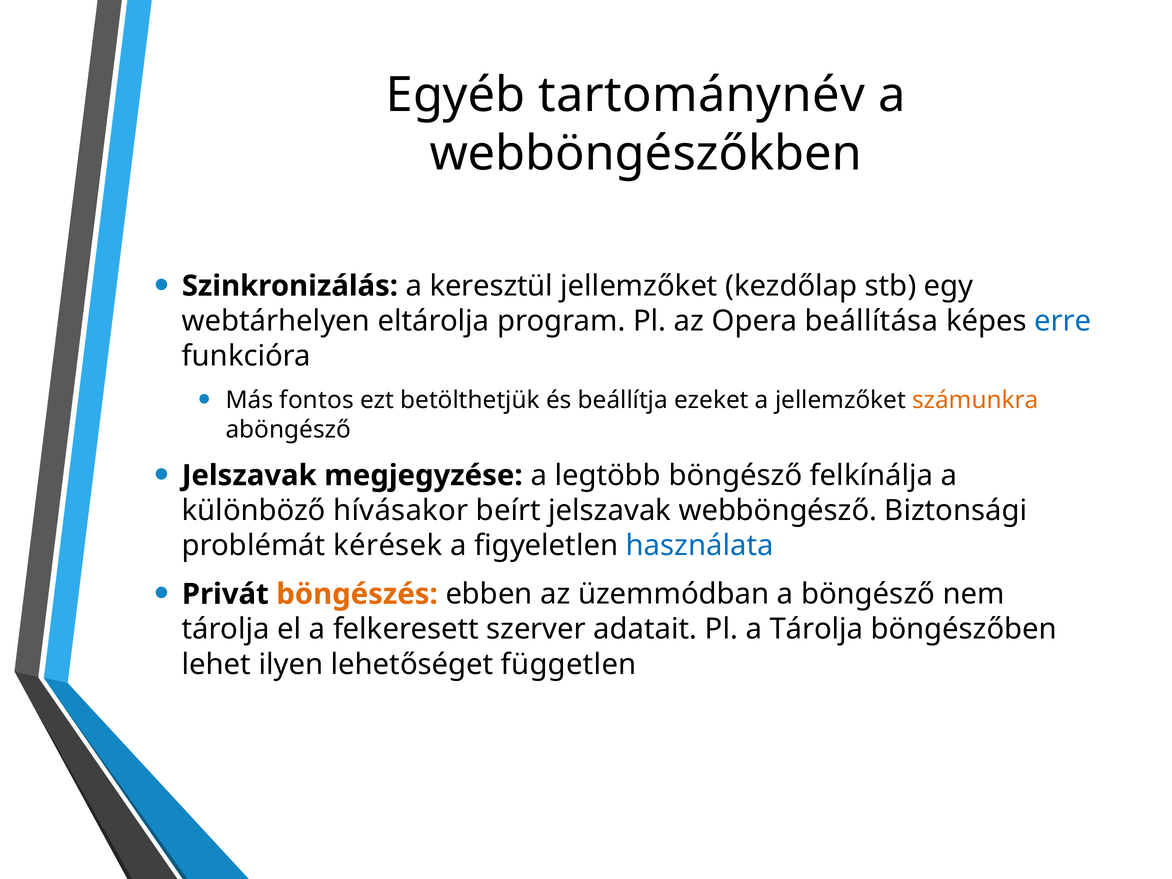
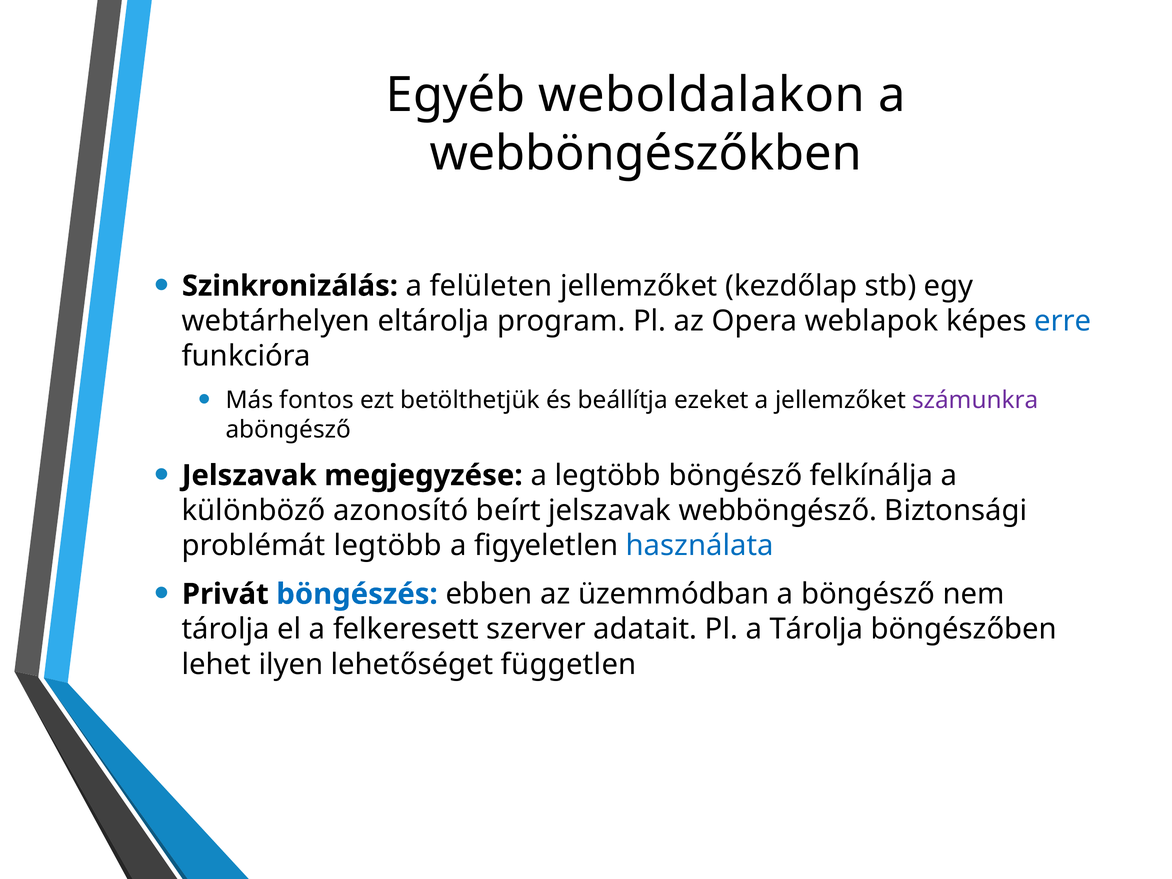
tartománynév: tartománynév -> weboldalakon
keresztül: keresztül -> felületen
beállítása: beállítása -> weblapok
számunkra colour: orange -> purple
hívásakor: hívásakor -> azonosító
problémát kérések: kérések -> legtöbb
böngészés colour: orange -> blue
